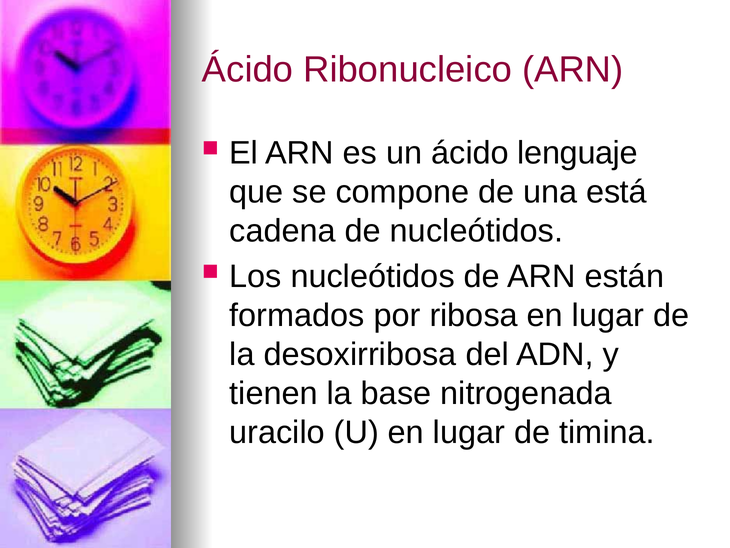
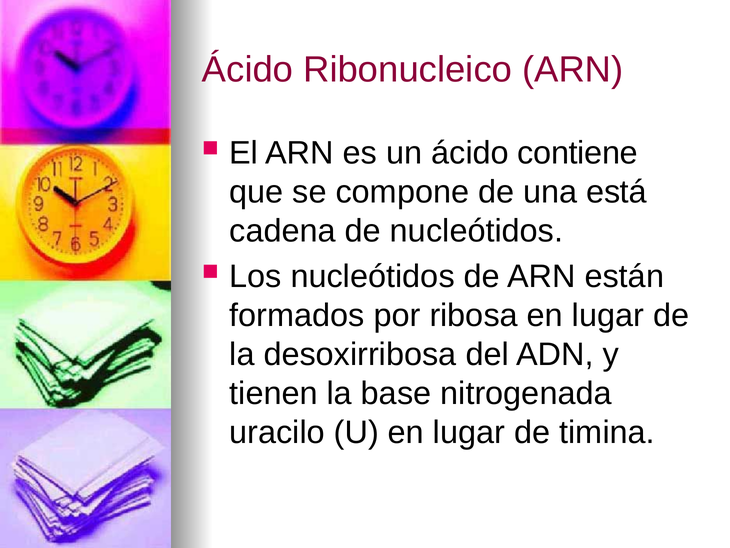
lenguaje: lenguaje -> contiene
